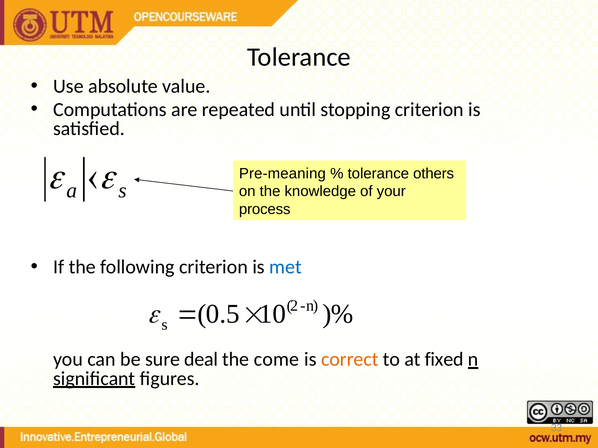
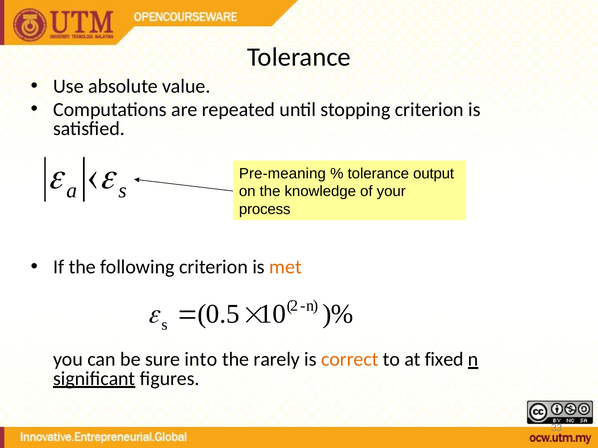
others: others -> output
met colour: blue -> orange
deal: deal -> into
come: come -> rarely
